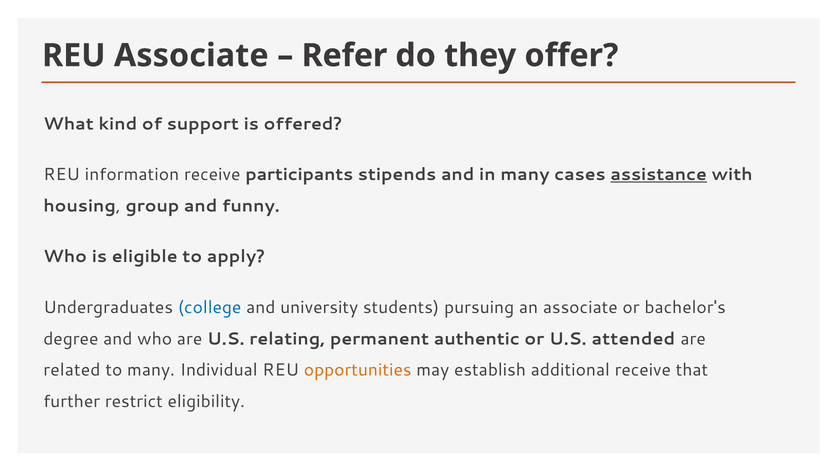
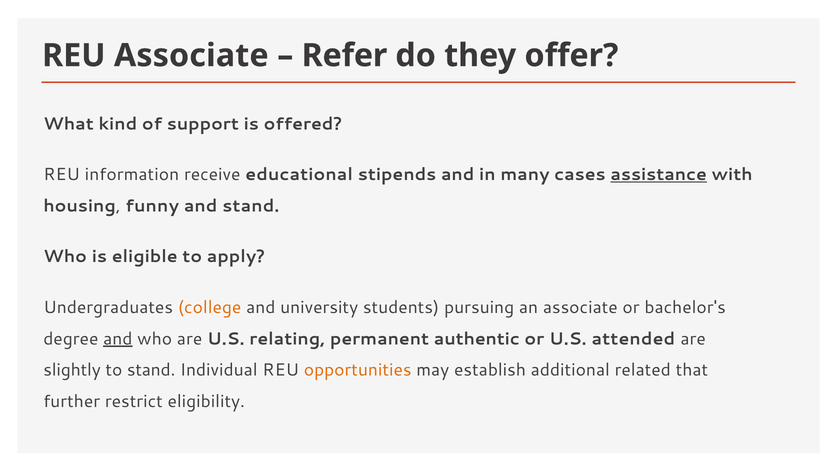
participants: participants -> educational
group: group -> funny
and funny: funny -> stand
college colour: blue -> orange
and at (118, 339) underline: none -> present
related: related -> slightly
to many: many -> stand
additional receive: receive -> related
